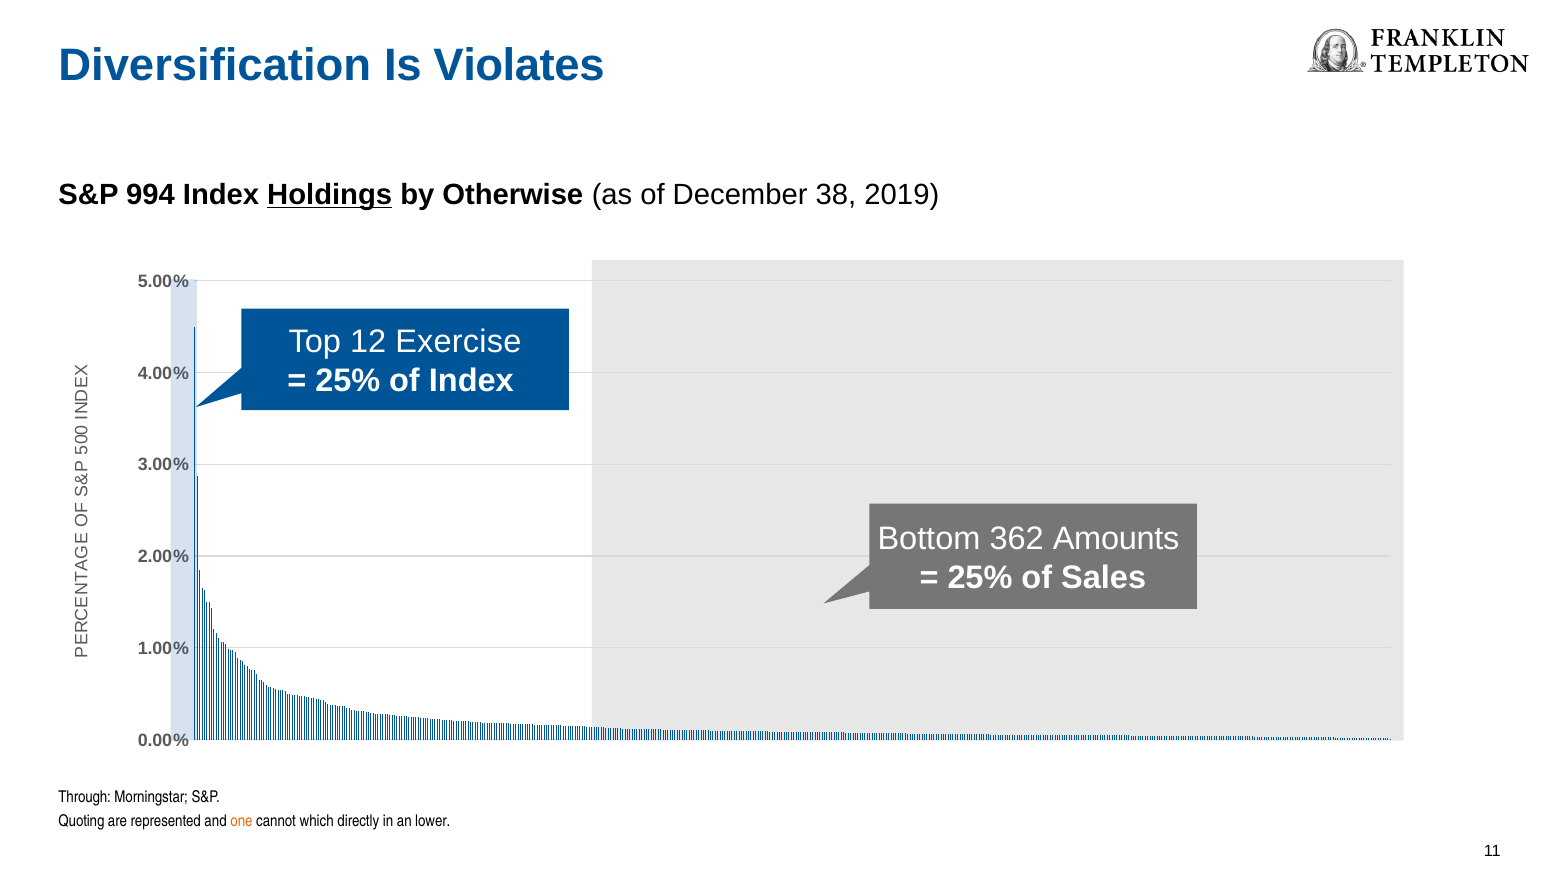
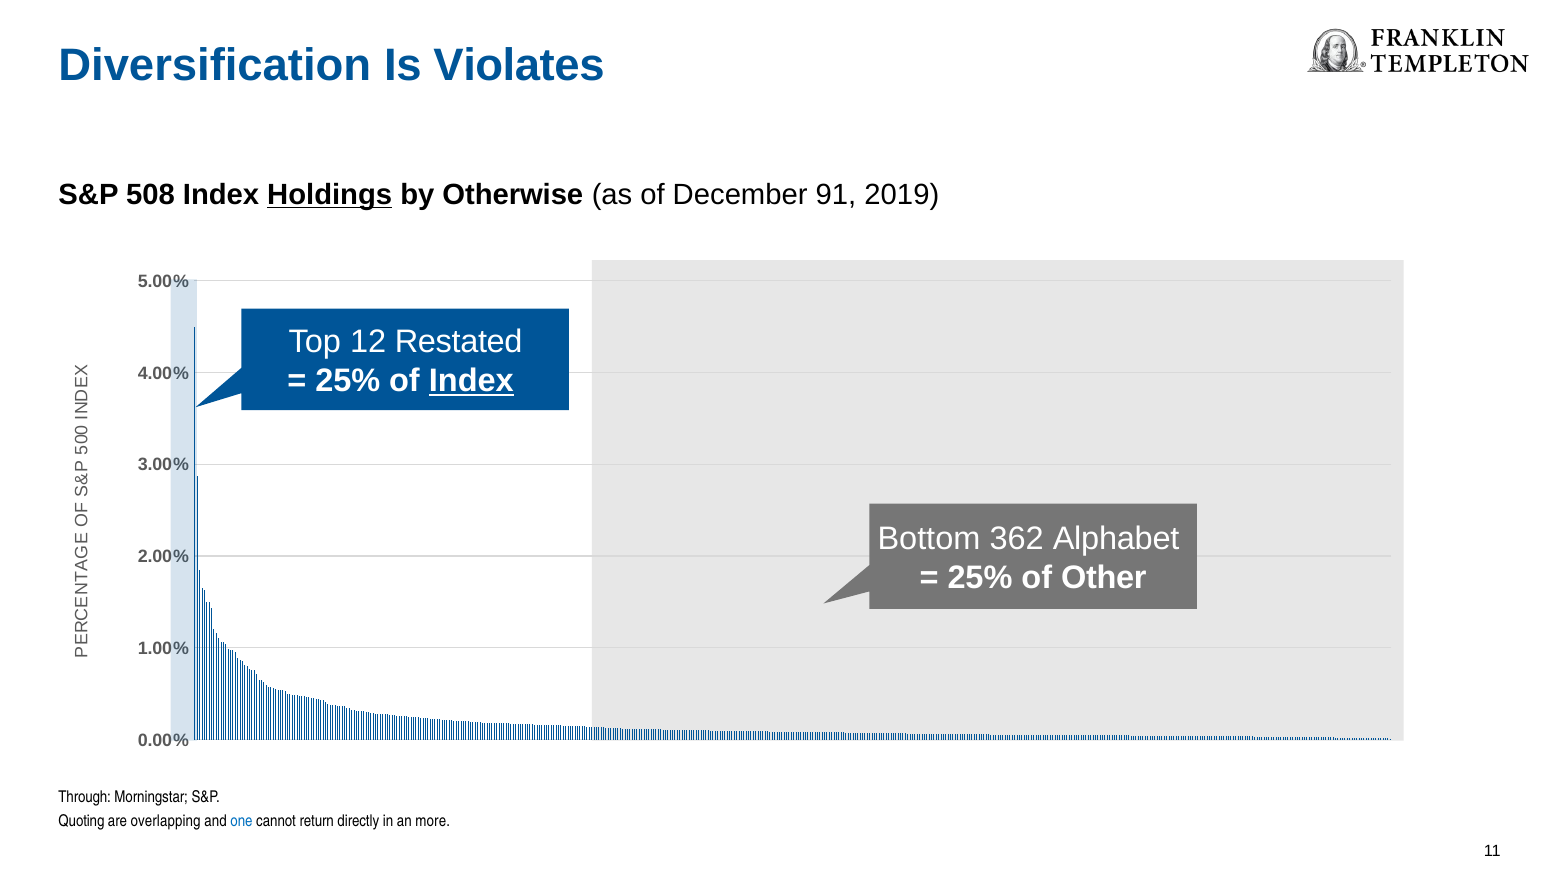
994: 994 -> 508
38: 38 -> 91
Exercise: Exercise -> Restated
Index at (471, 381) underline: none -> present
Amounts: Amounts -> Alphabet
Sales: Sales -> Other
represented: represented -> overlapping
one colour: orange -> blue
which: which -> return
lower: lower -> more
